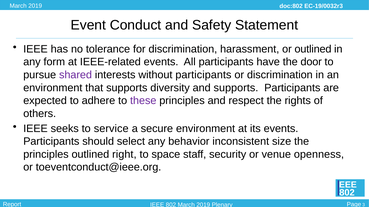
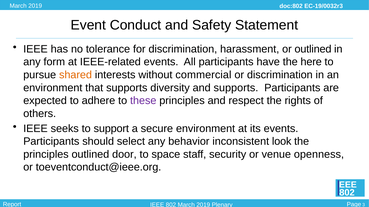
door: door -> here
shared colour: purple -> orange
without participants: participants -> commercial
service: service -> support
size: size -> look
right: right -> door
